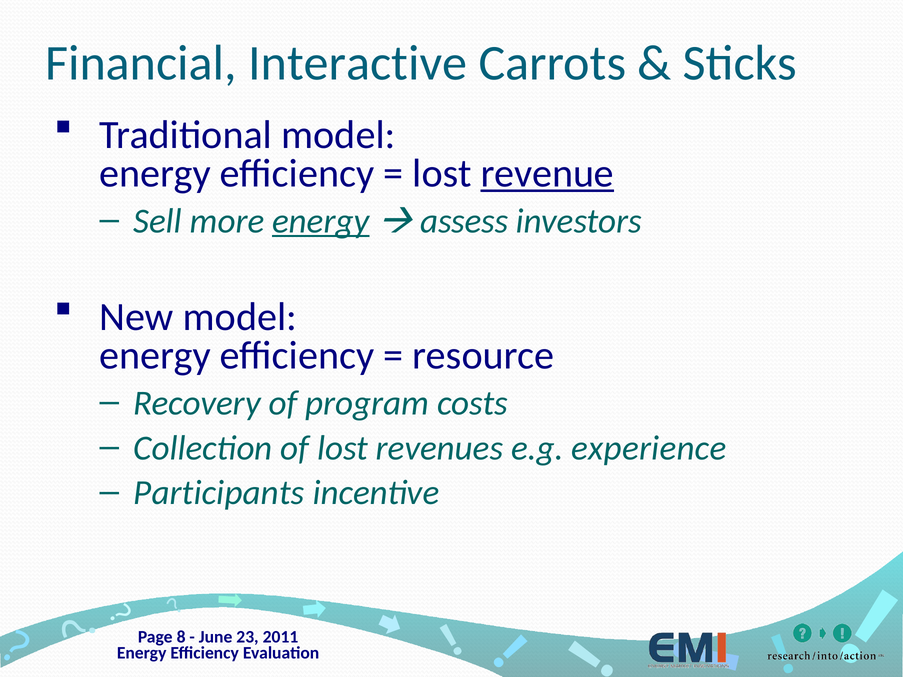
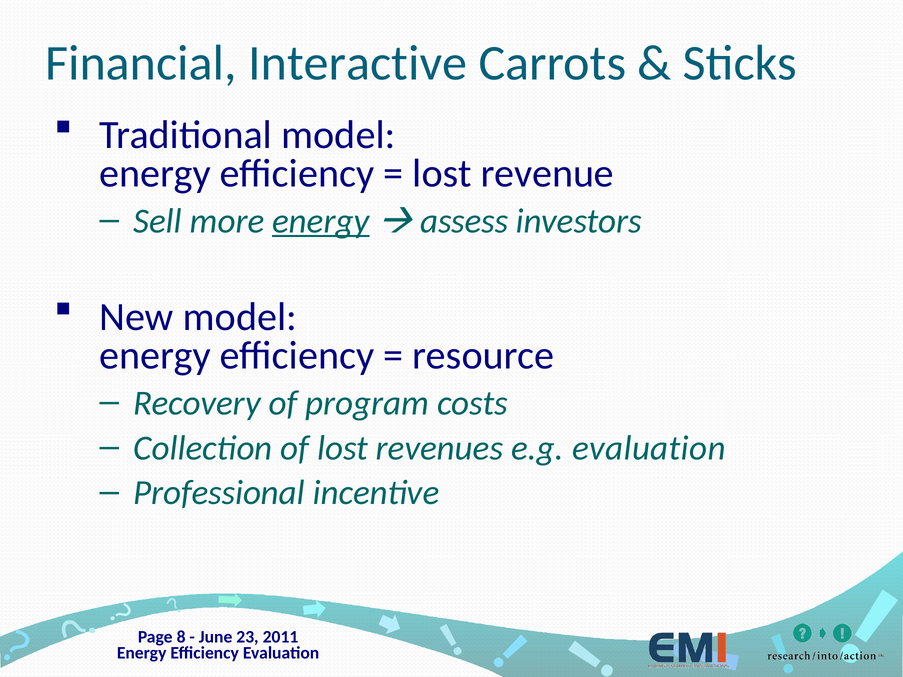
revenue underline: present -> none
e.g experience: experience -> evaluation
Participants: Participants -> Professional
